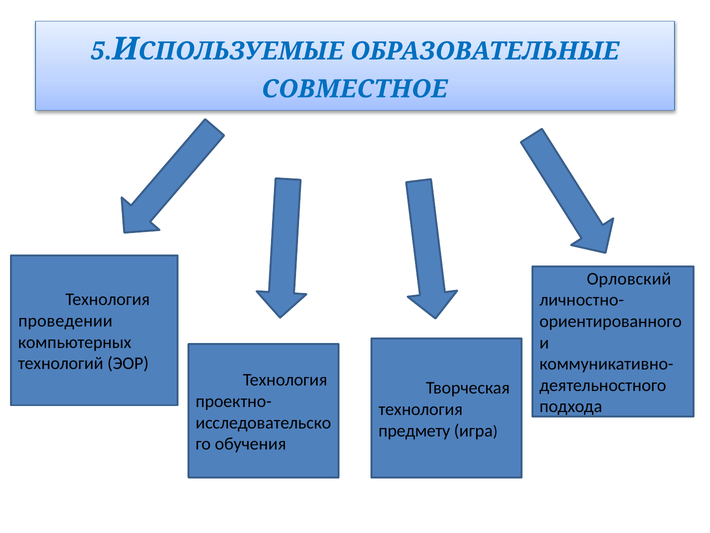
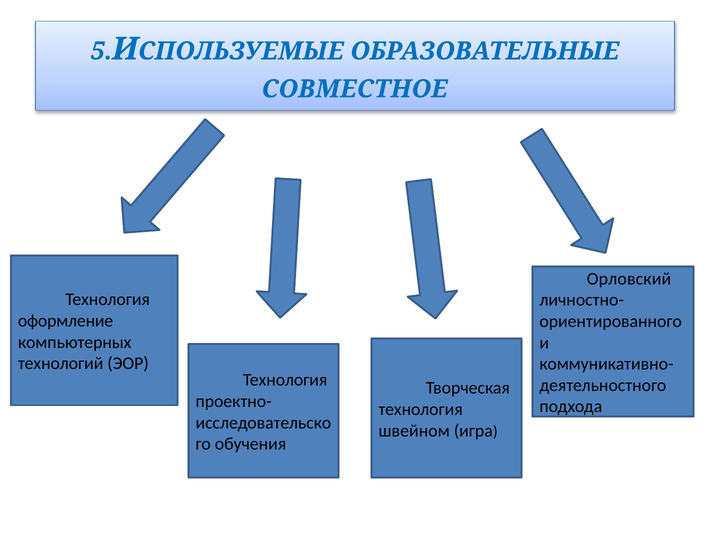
проведении: проведении -> оформление
предмету: предмету -> швейном
